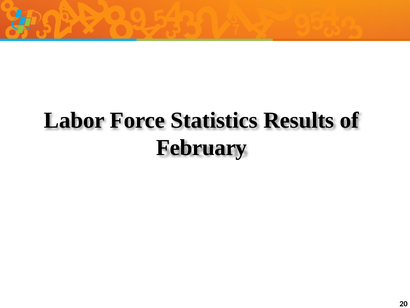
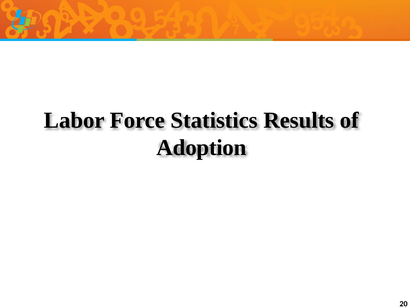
February: February -> Adoption
